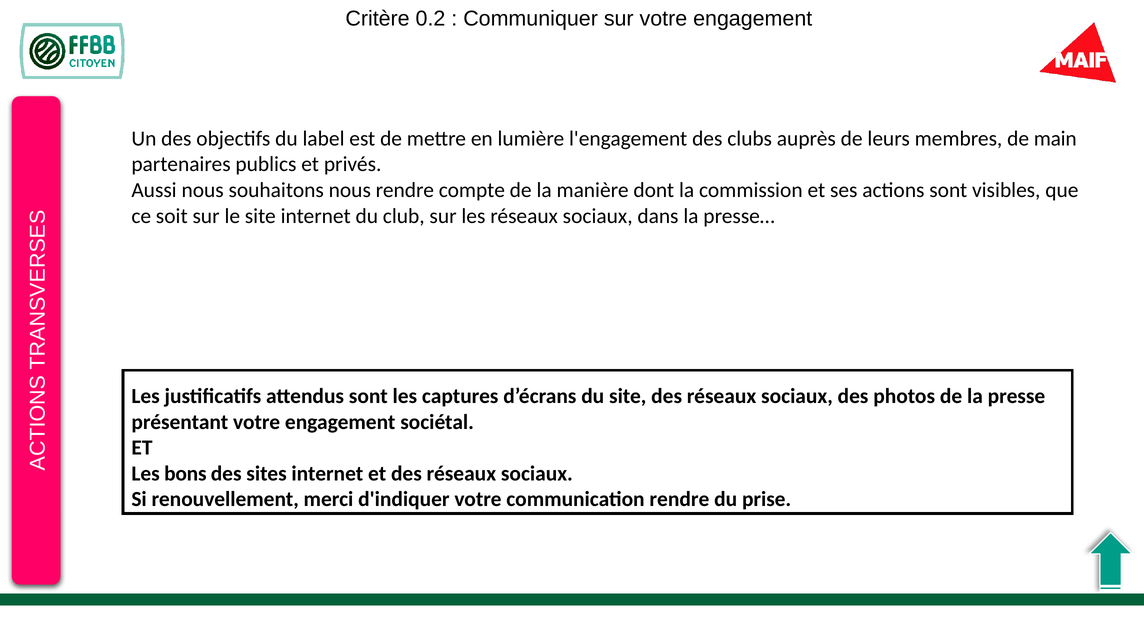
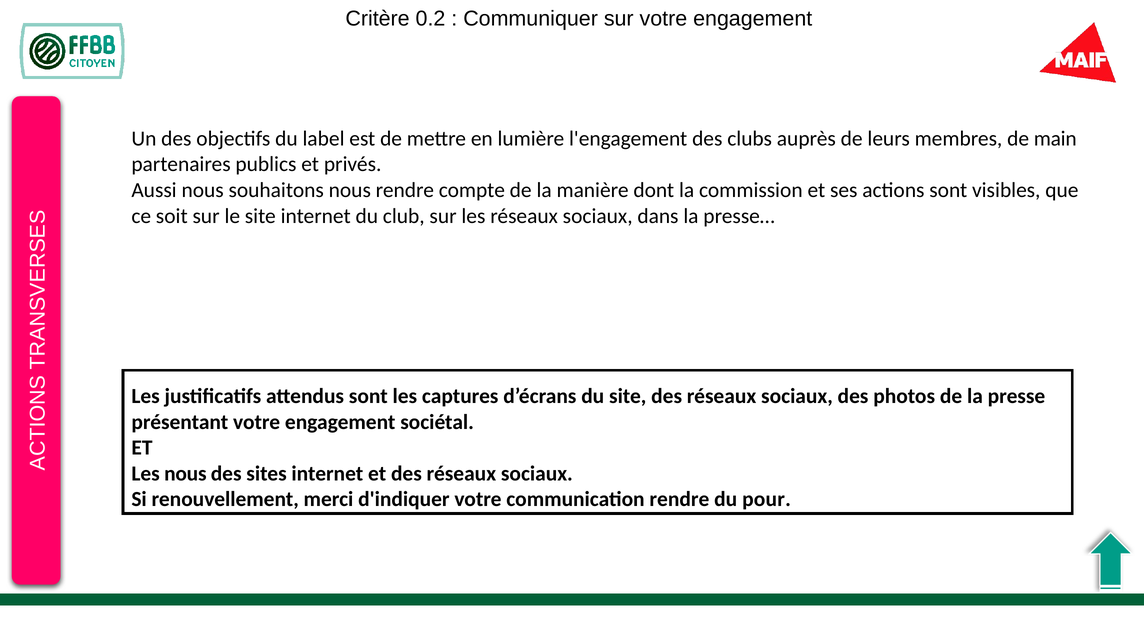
Les bons: bons -> nous
prise: prise -> pour
